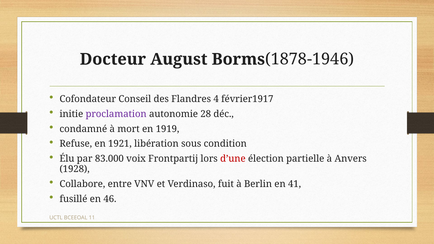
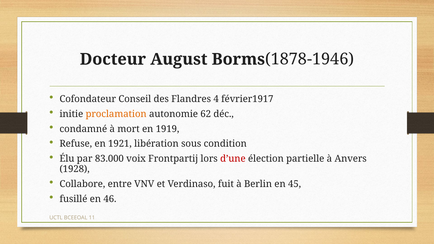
proclamation colour: purple -> orange
28: 28 -> 62
41: 41 -> 45
